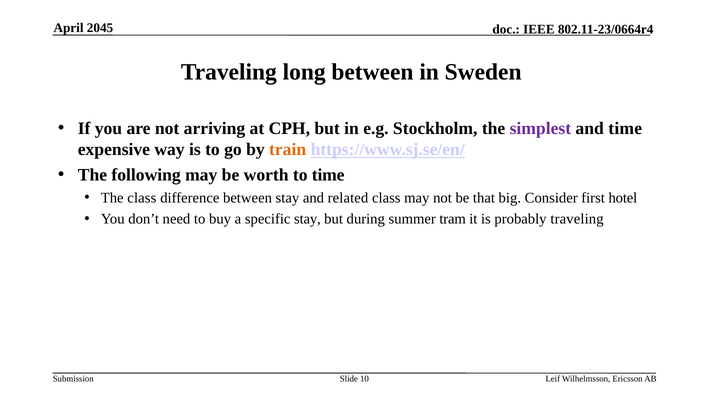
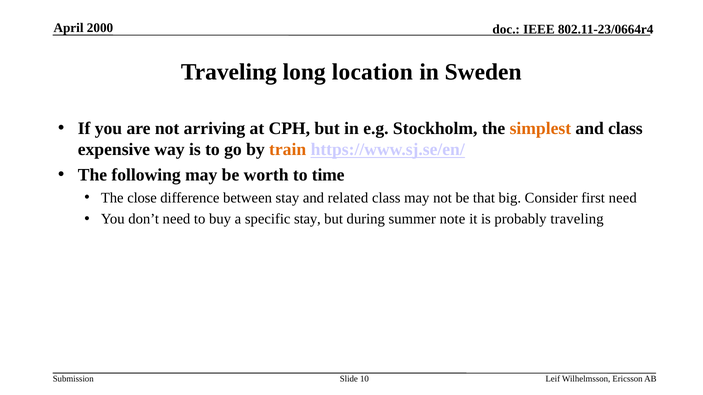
2045: 2045 -> 2000
long between: between -> location
simplest colour: purple -> orange
and time: time -> class
The class: class -> close
first hotel: hotel -> need
tram: tram -> note
